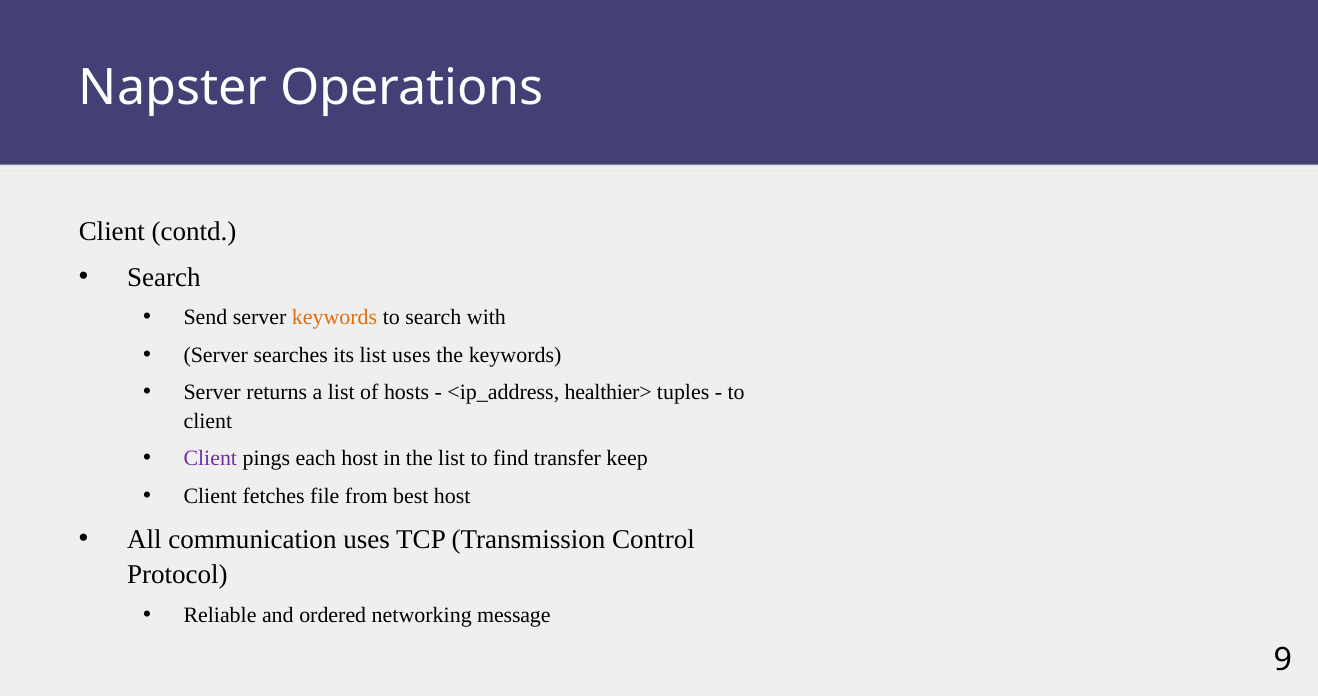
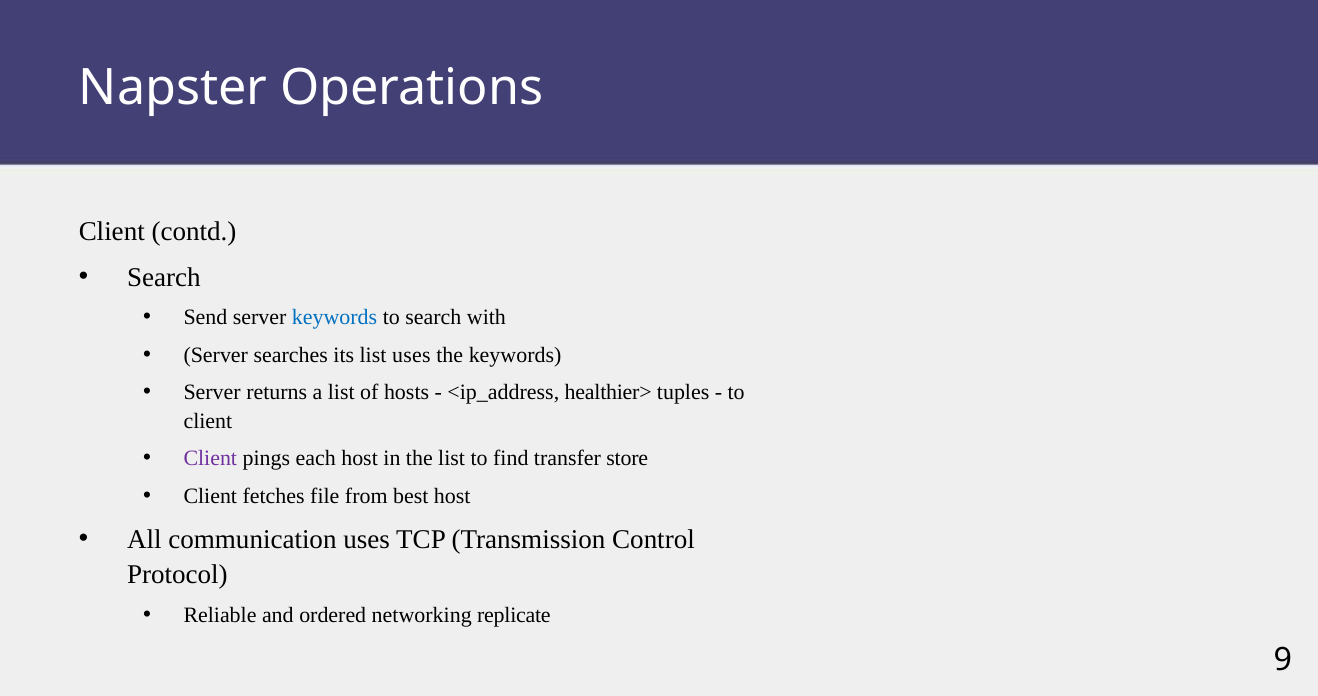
keywords at (335, 317) colour: orange -> blue
keep: keep -> store
message: message -> replicate
